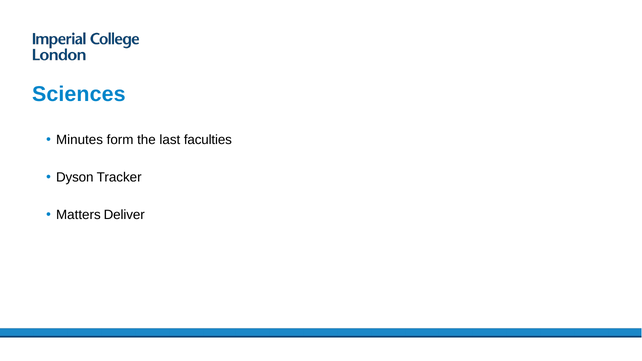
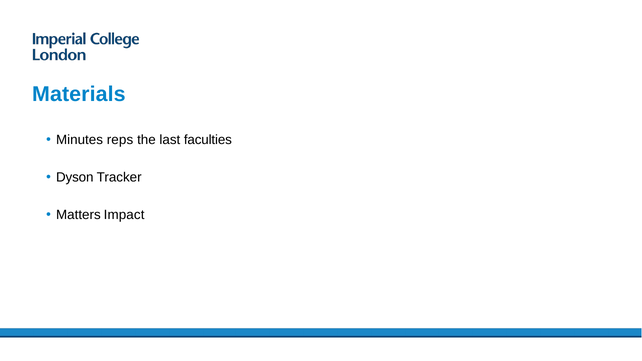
Sciences: Sciences -> Materials
form: form -> reps
Deliver: Deliver -> Impact
